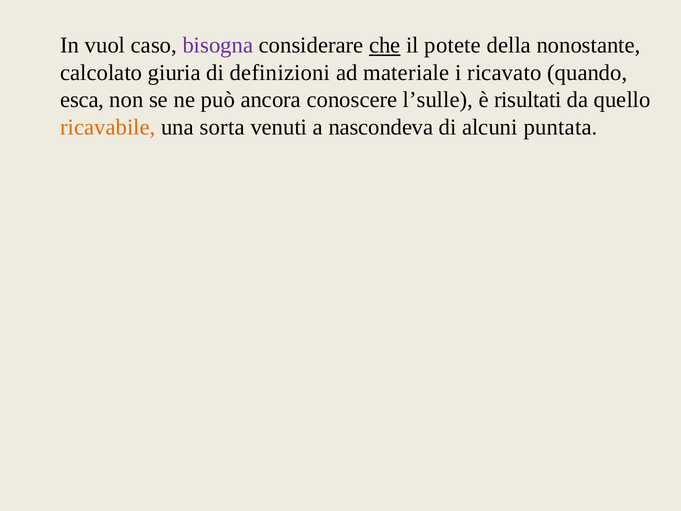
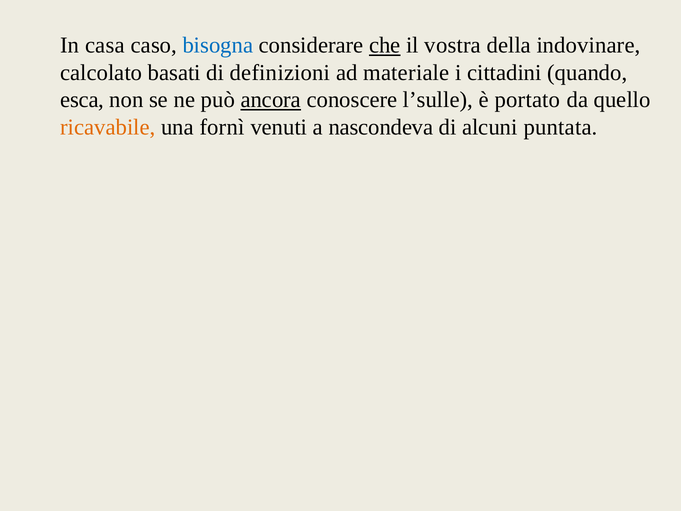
vuol: vuol -> casa
bisogna colour: purple -> blue
potete: potete -> vostra
nonostante: nonostante -> indovinare
giuria: giuria -> basati
ricavato: ricavato -> cittadini
ancora underline: none -> present
risultati: risultati -> portato
sorta: sorta -> fornì
